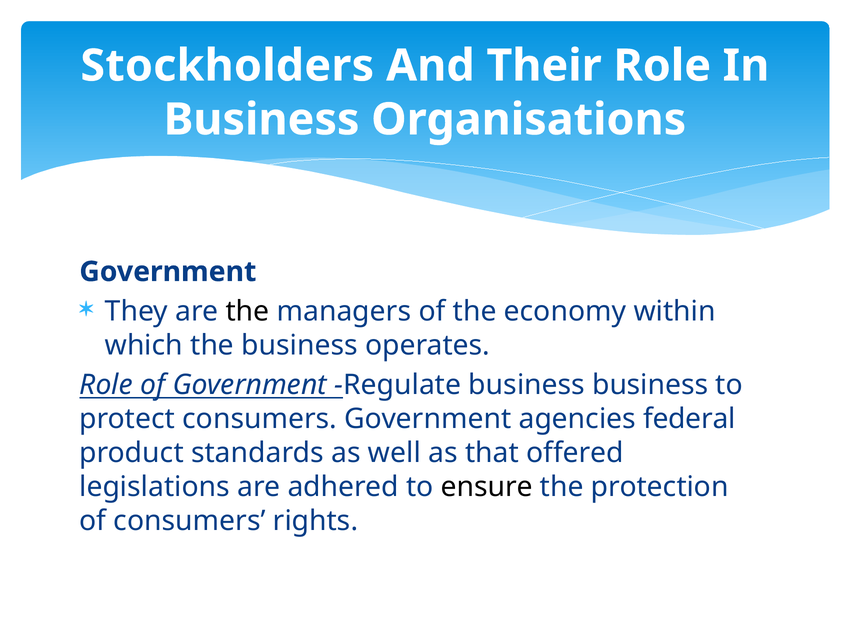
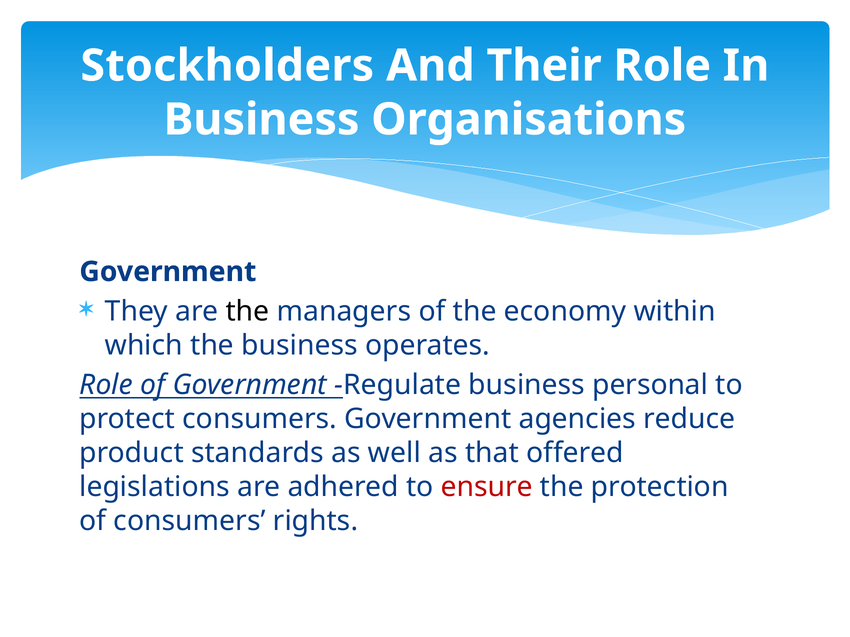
business business: business -> personal
federal: federal -> reduce
ensure colour: black -> red
